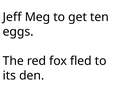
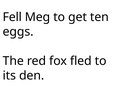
Jeff: Jeff -> Fell
